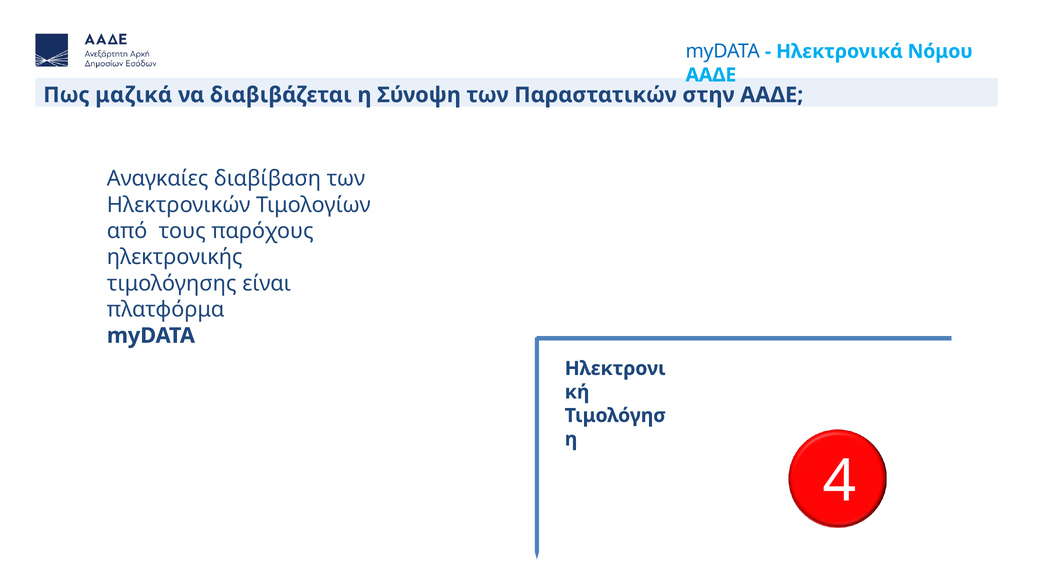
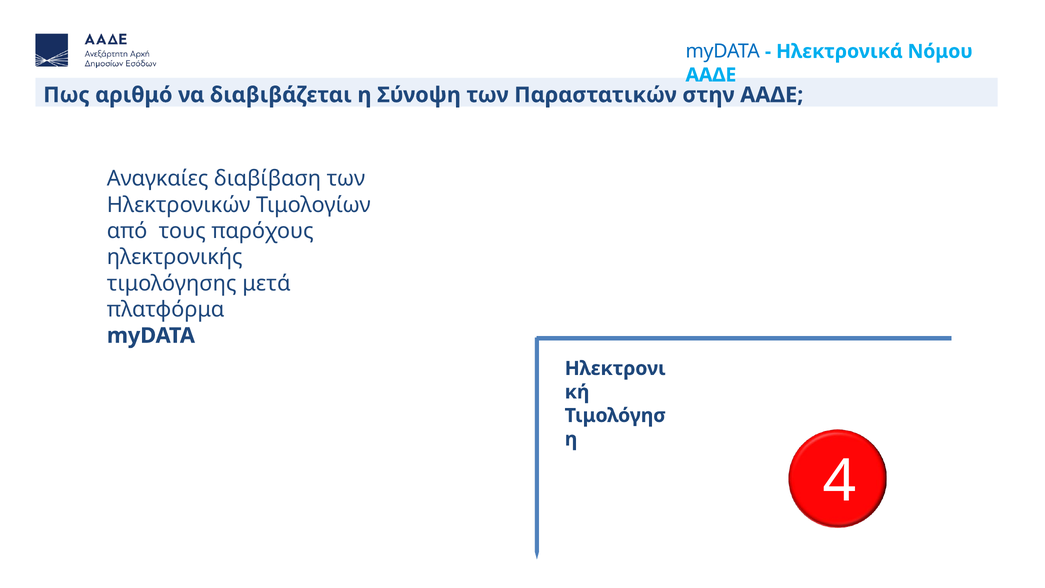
μαζικά: μαζικά -> αριθμό
είναι: είναι -> μετά
